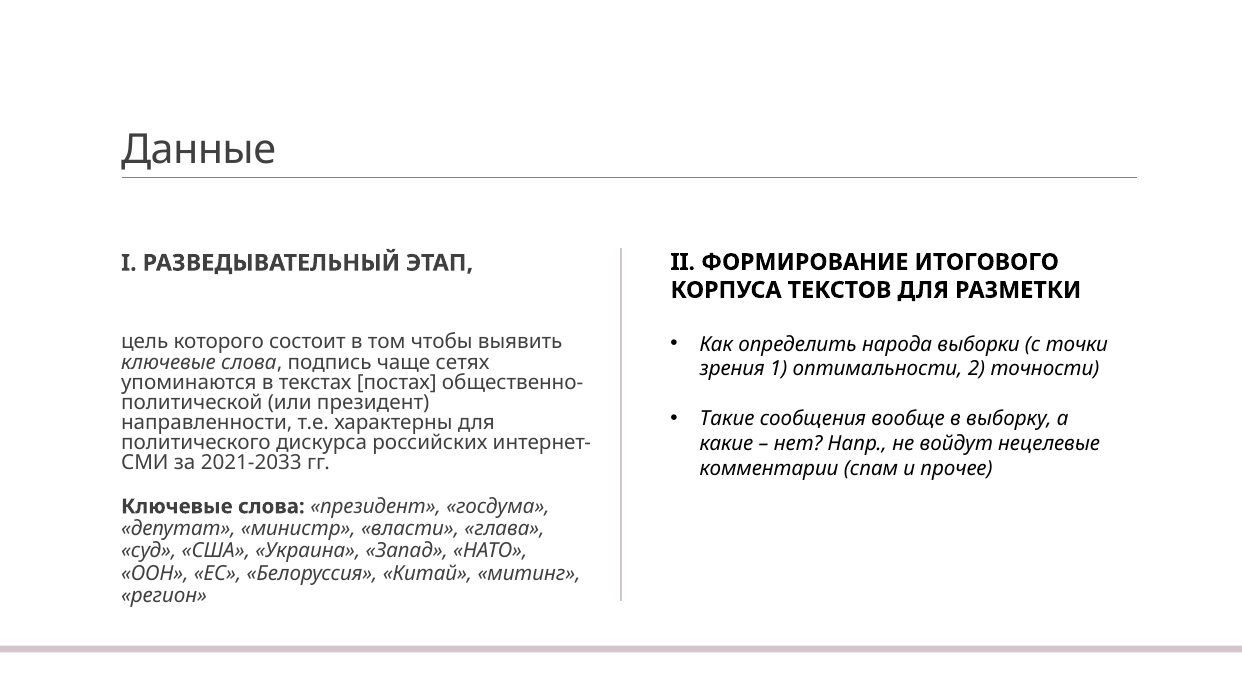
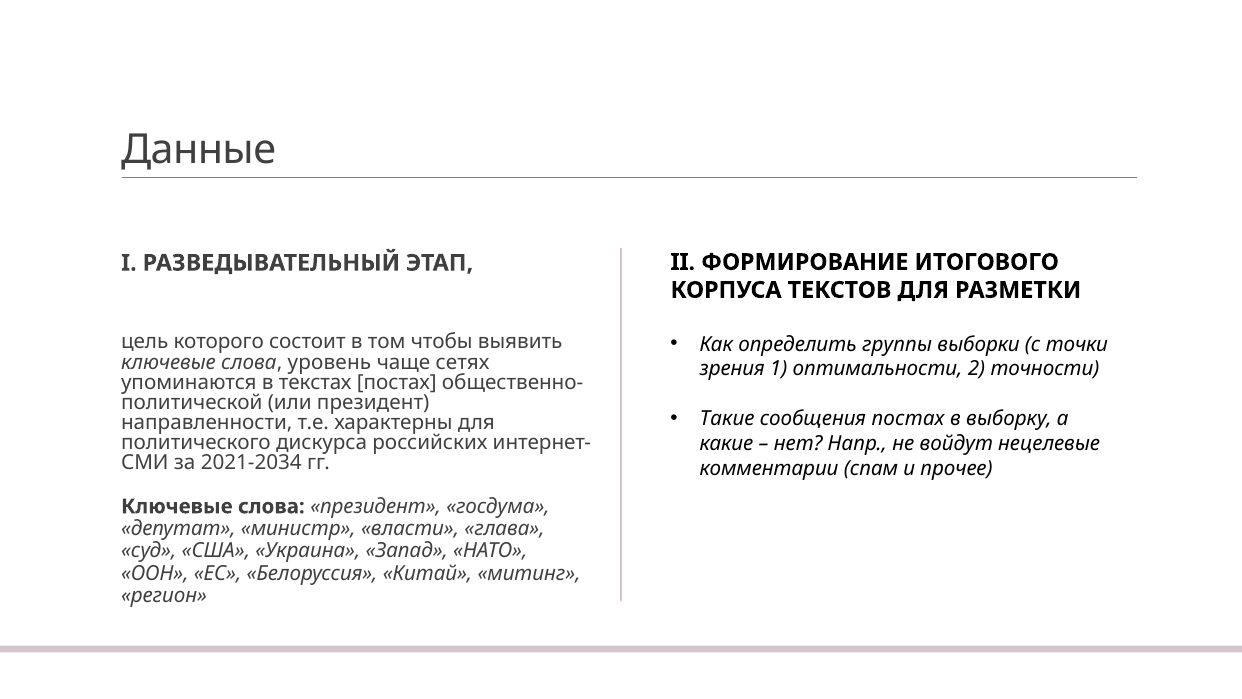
народа: народа -> группы
подпись: подпись -> уровень
сообщения вообще: вообще -> постах
2021-2033: 2021-2033 -> 2021-2034
